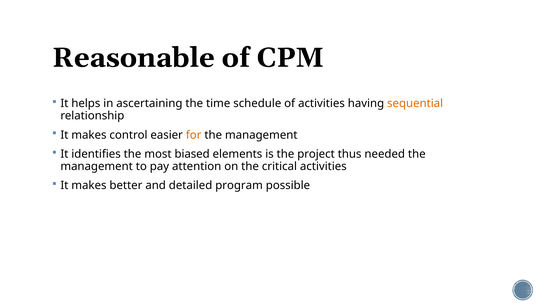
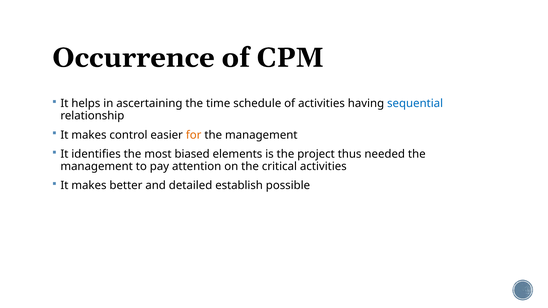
Reasonable: Reasonable -> Occurrence
sequential colour: orange -> blue
program: program -> establish
